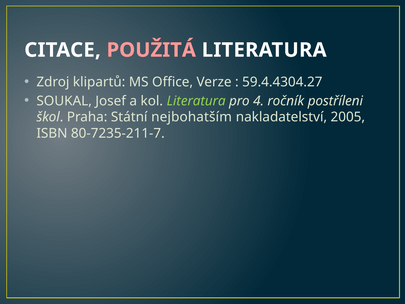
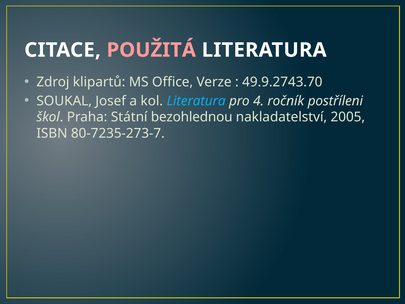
59.4.4304.27: 59.4.4304.27 -> 49.9.2743.70
Literatura at (196, 101) colour: light green -> light blue
nejbohatším: nejbohatším -> bezohlednou
80-7235-211-7: 80-7235-211-7 -> 80-7235-273-7
